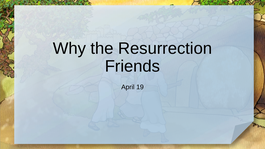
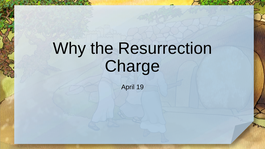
Friends: Friends -> Charge
